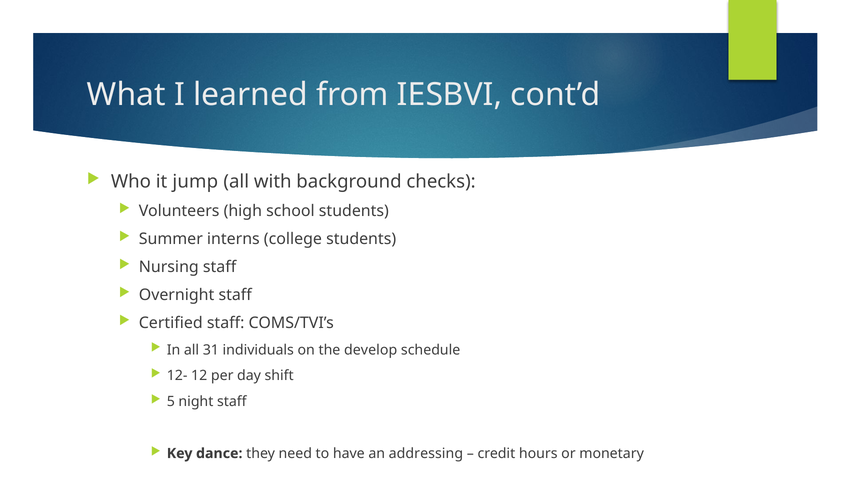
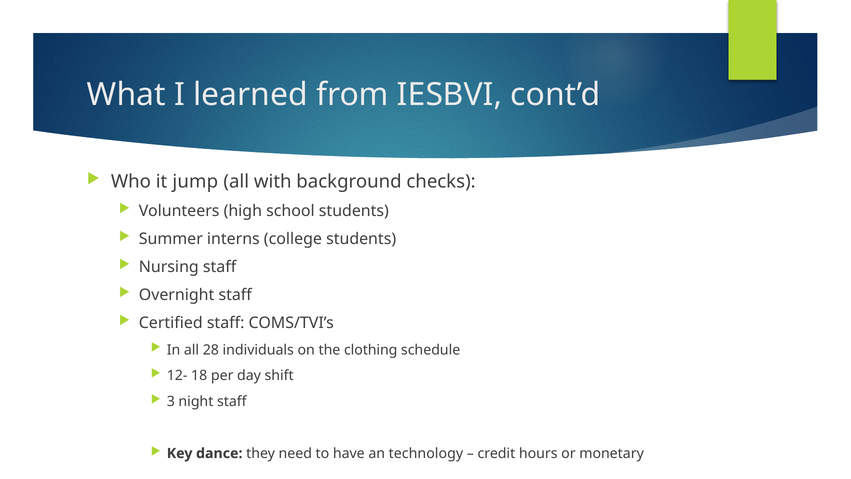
31: 31 -> 28
develop: develop -> clothing
12: 12 -> 18
5: 5 -> 3
addressing: addressing -> technology
